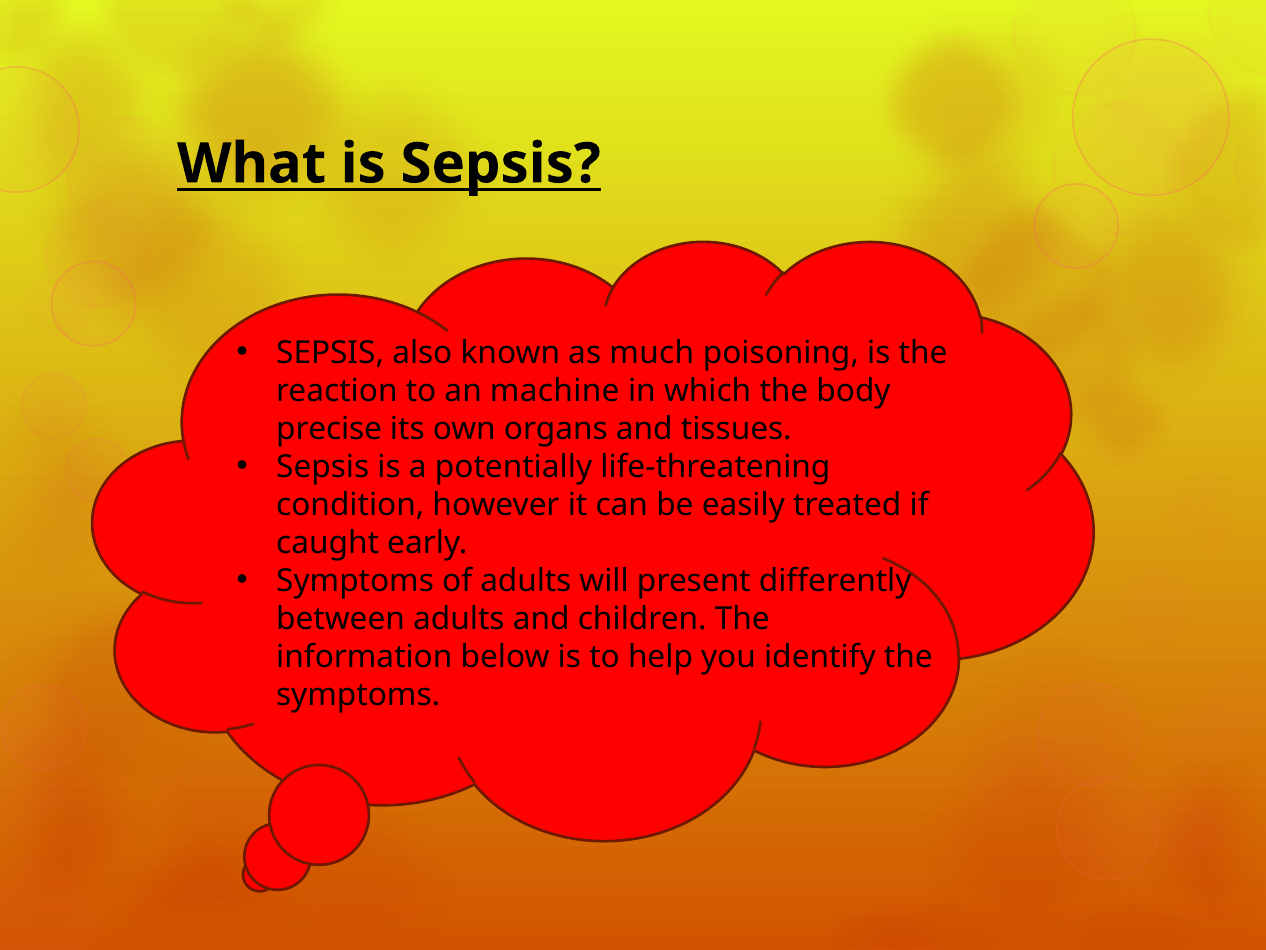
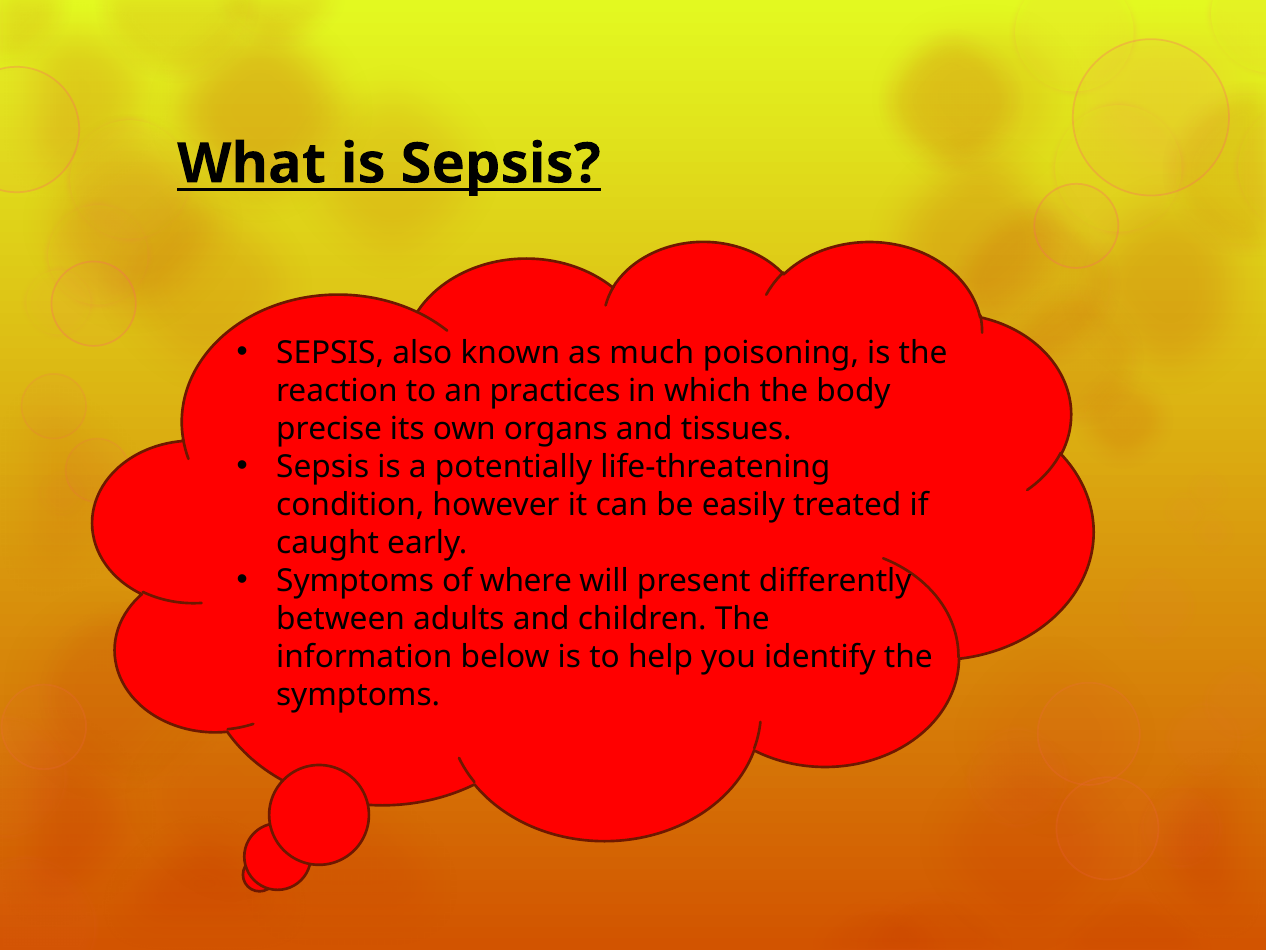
machine: machine -> practices
of adults: adults -> where
